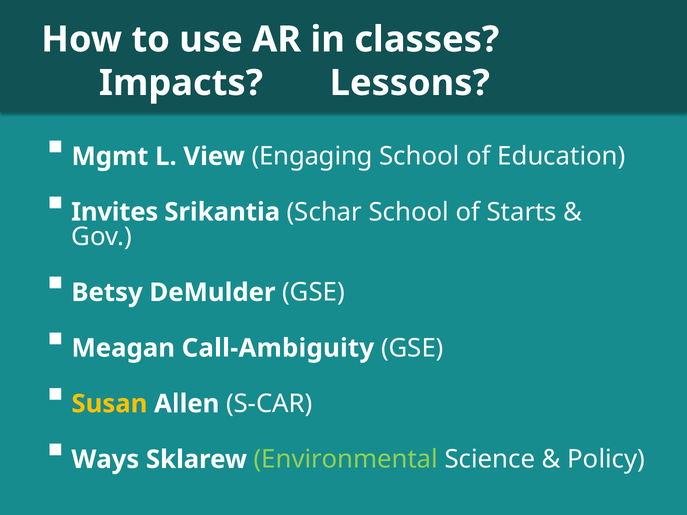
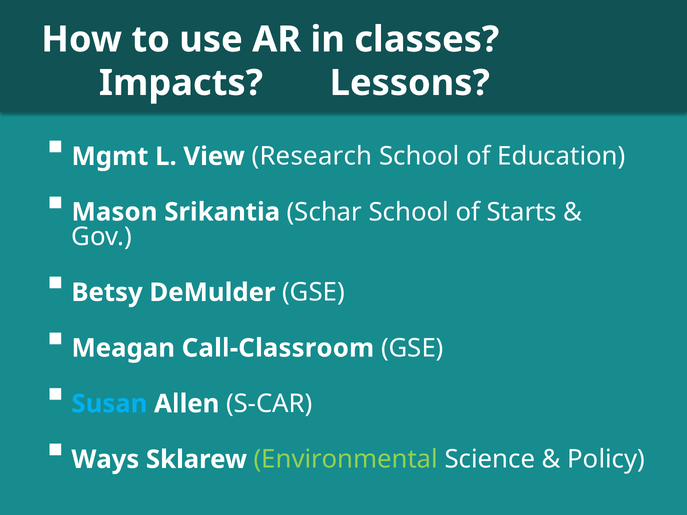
Engaging: Engaging -> Research
Invites: Invites -> Mason
Call-Ambiguity: Call-Ambiguity -> Call-Classroom
Susan colour: yellow -> light blue
